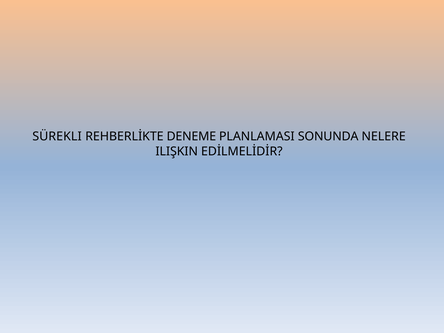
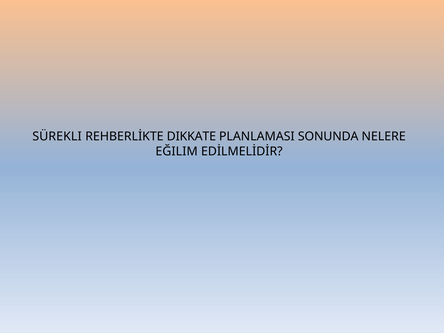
DENEME: DENEME -> DIKKATE
ILIŞKIN: ILIŞKIN -> EĞILIM
